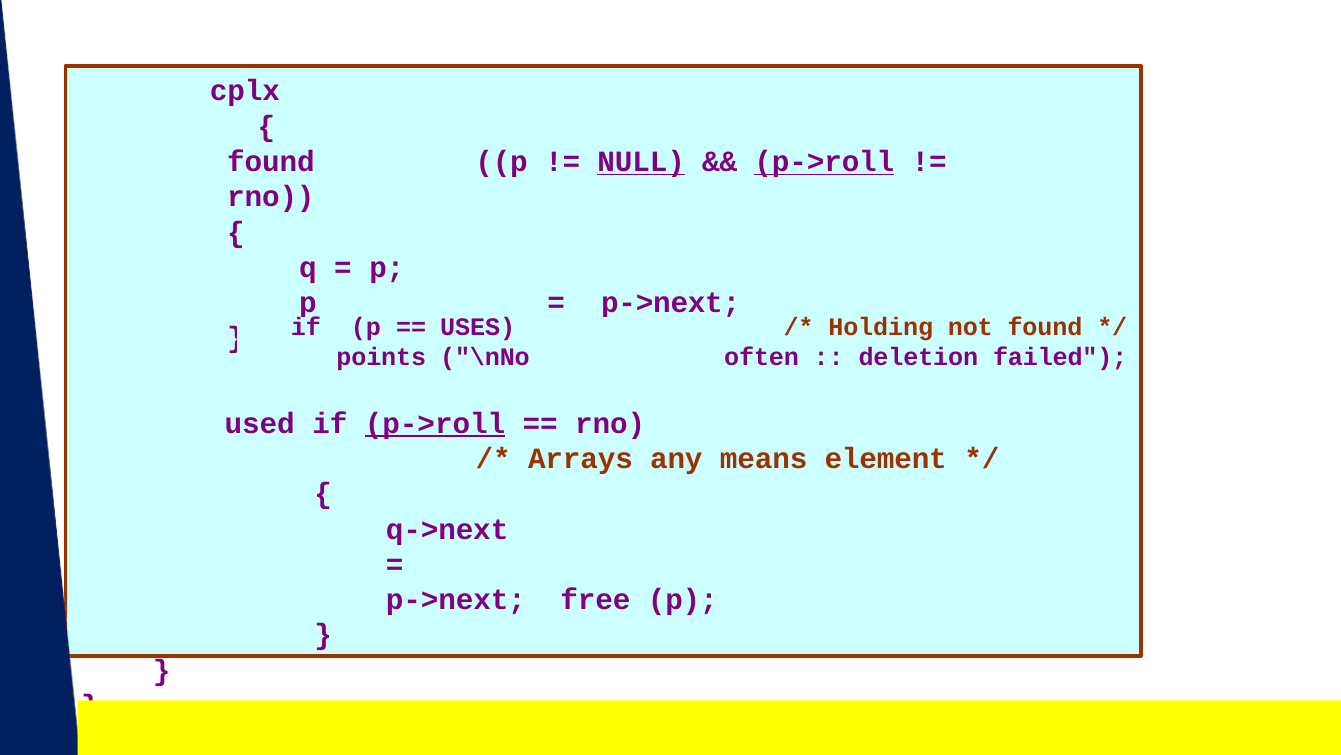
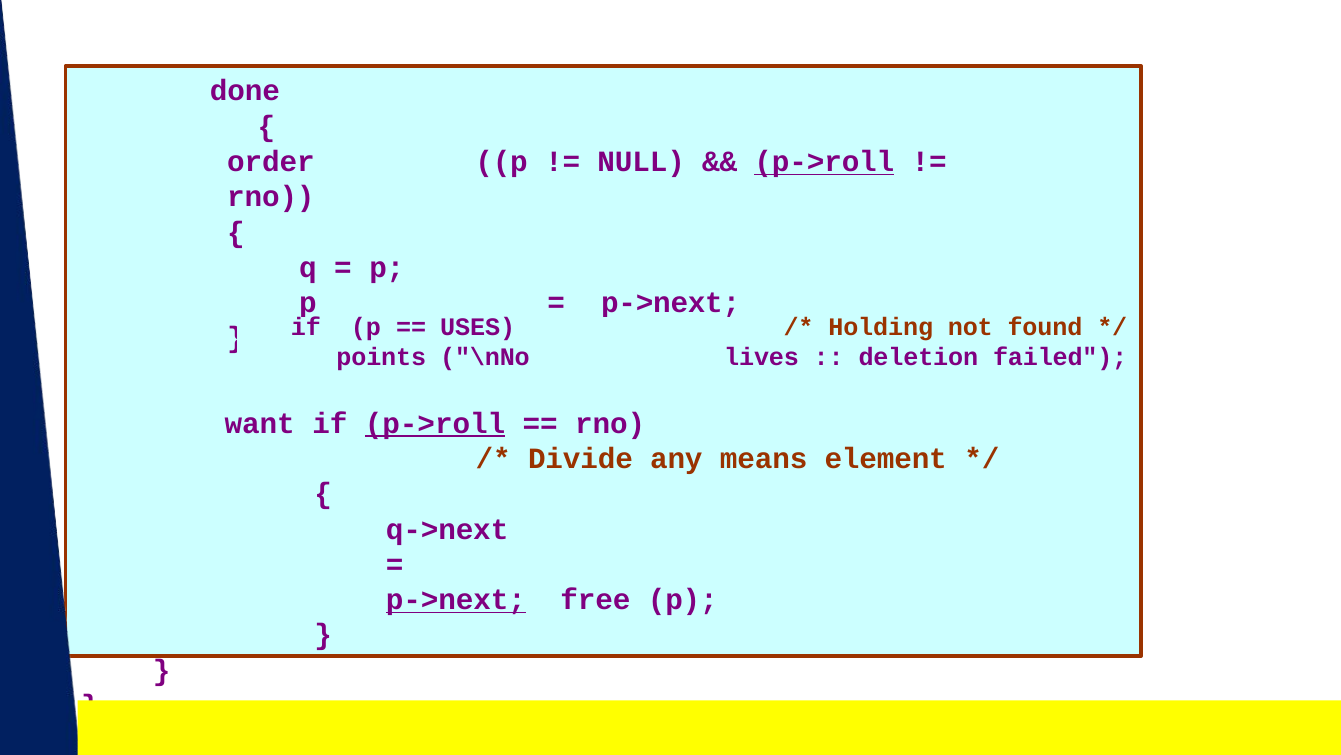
cplx: cplx -> done
found at (271, 162): found -> order
NULL underline: present -> none
often: often -> lives
used: used -> want
Arrays: Arrays -> Divide
p->next at (456, 599) underline: none -> present
